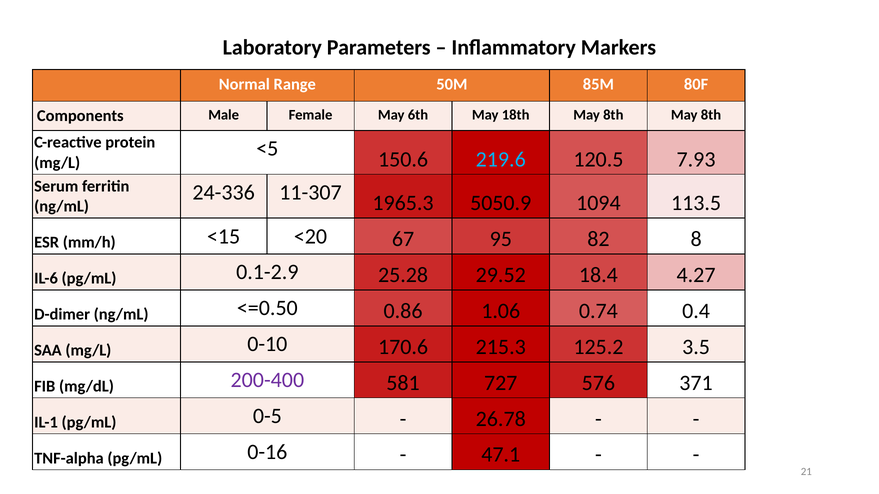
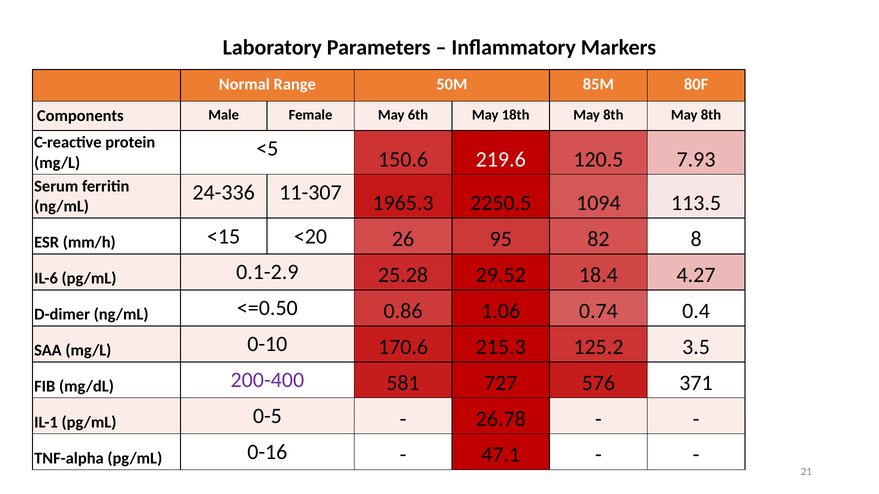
219.6 colour: light blue -> white
5050.9: 5050.9 -> 2250.5
67: 67 -> 26
